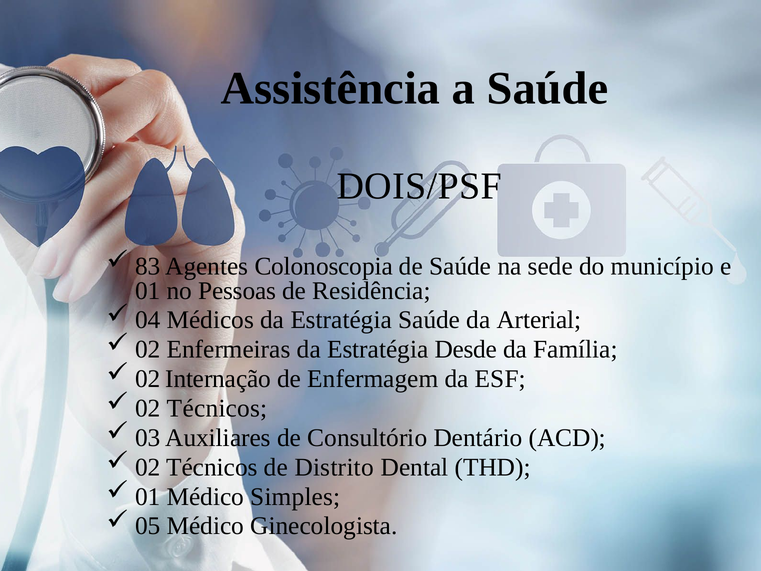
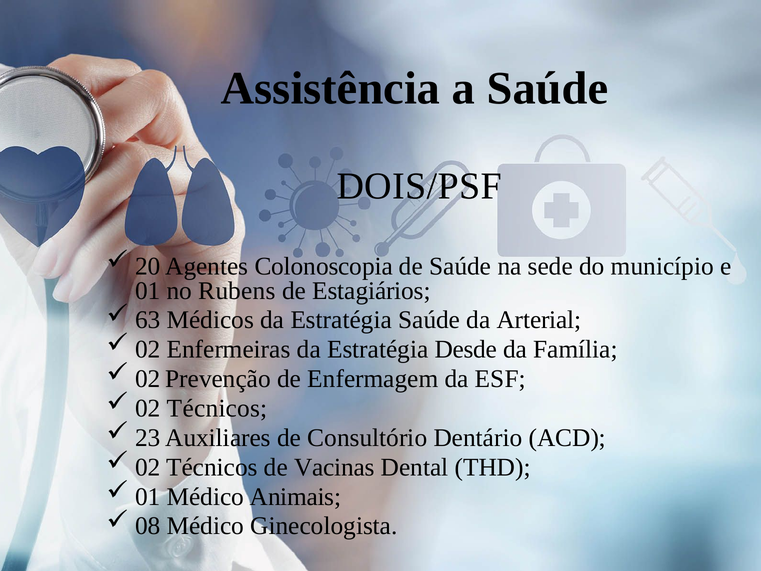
83: 83 -> 20
Pessoas: Pessoas -> Rubens
Residência: Residência -> Estagiários
04: 04 -> 63
Internação: Internação -> Prevenção
03: 03 -> 23
Distrito: Distrito -> Vacinas
Simples: Simples -> Animais
05: 05 -> 08
